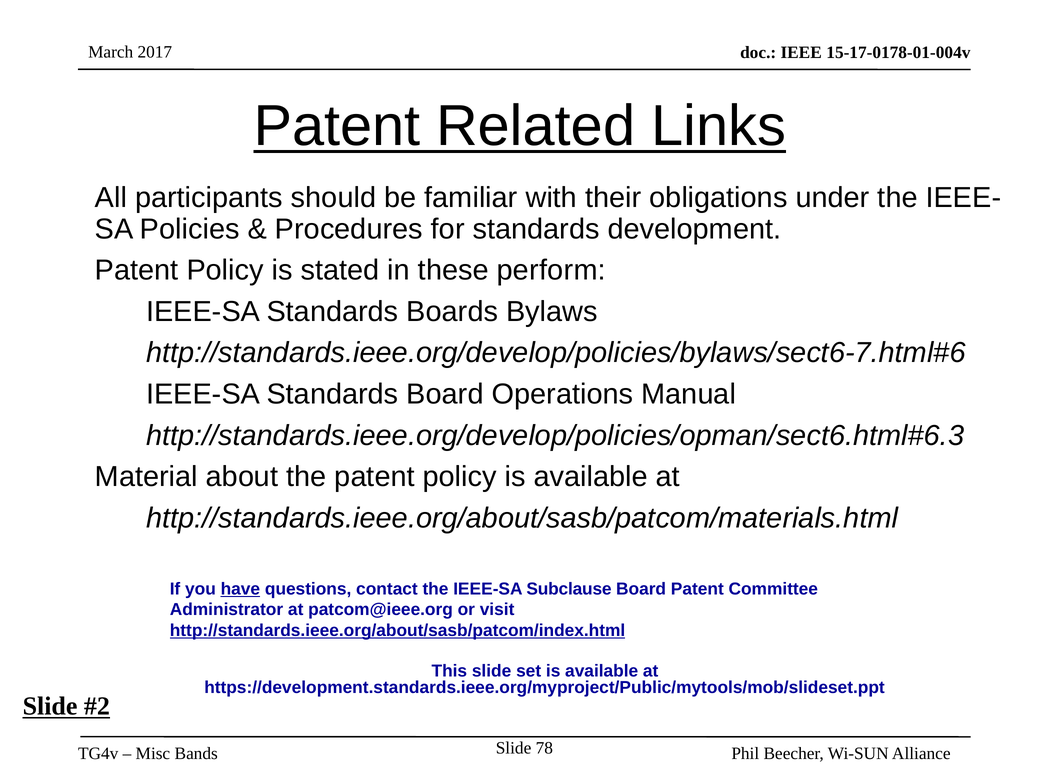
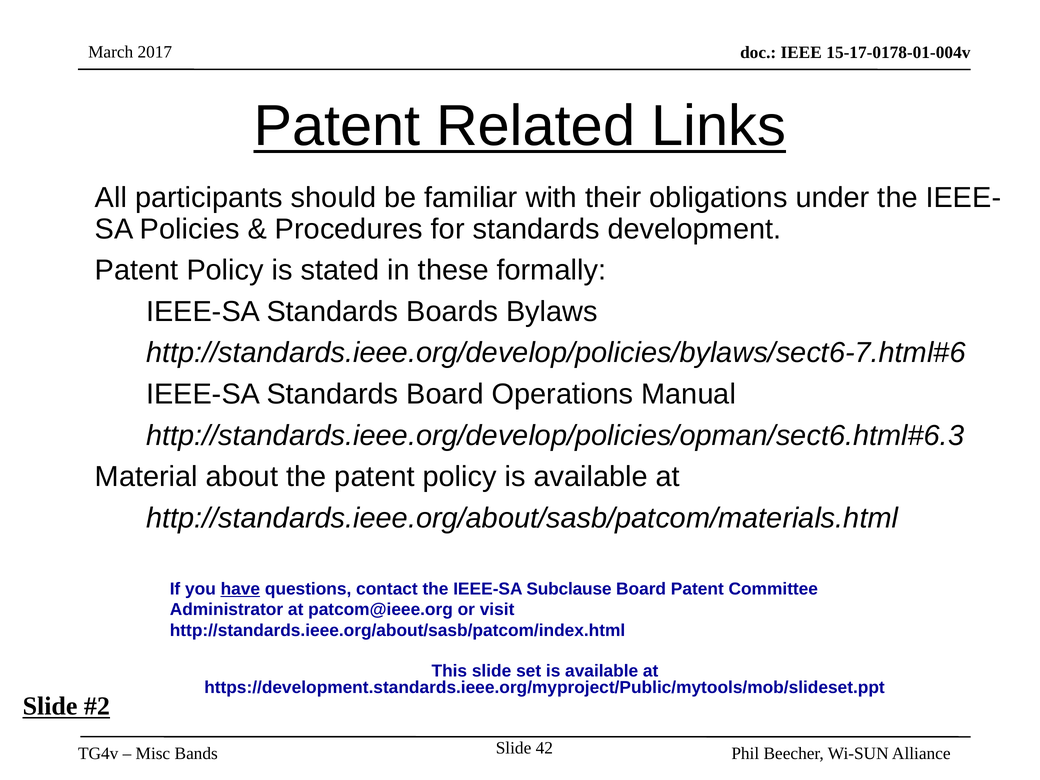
perform: perform -> formally
http://standards.ieee.org/about/sasb/patcom/index.html underline: present -> none
78: 78 -> 42
